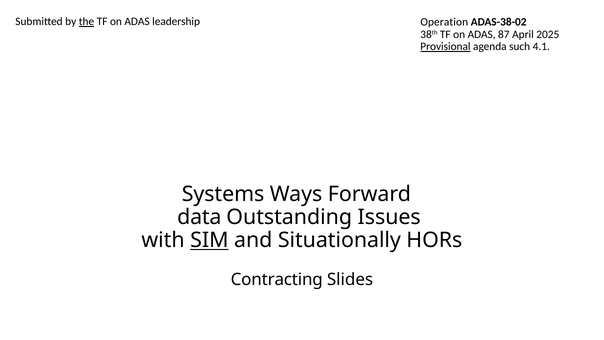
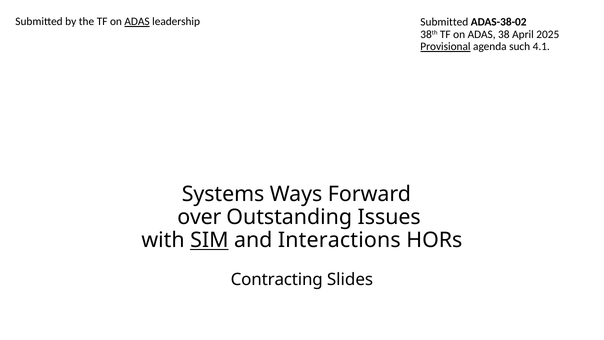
the underline: present -> none
ADAS at (137, 22) underline: none -> present
leadership Operation: Operation -> Submitted
87: 87 -> 38
data: data -> over
Situationally: Situationally -> Interactions
